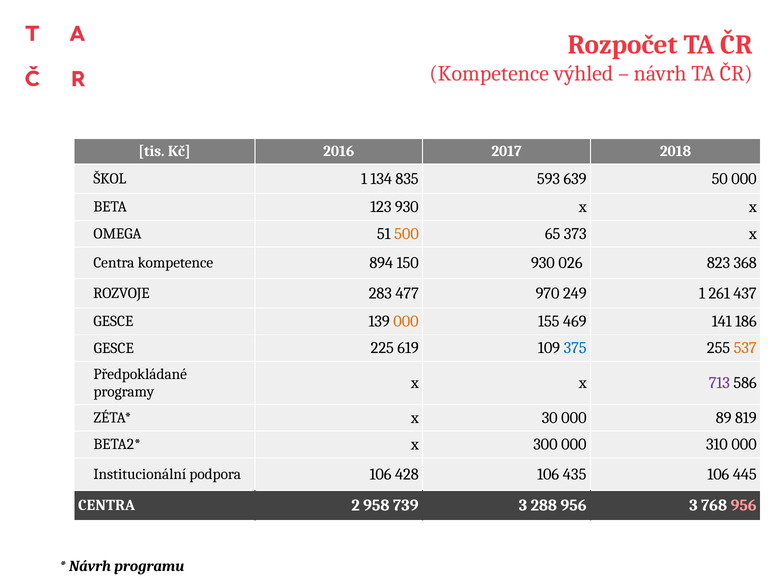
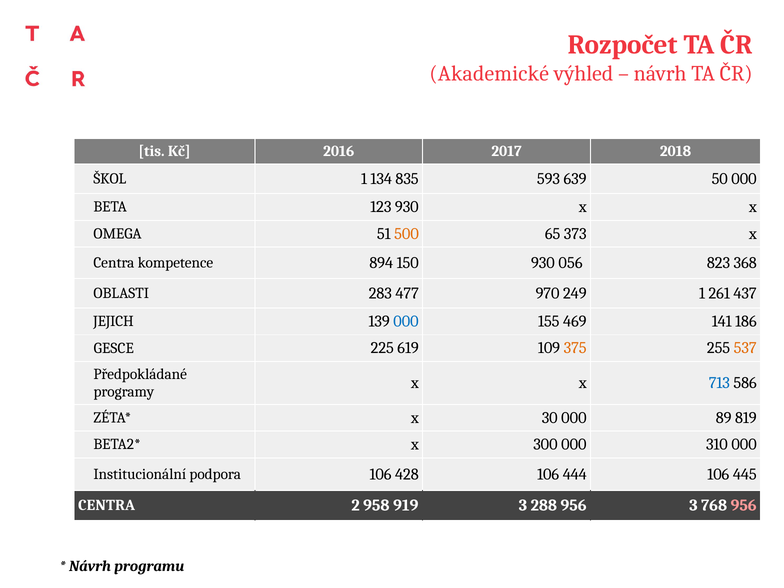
Kompetence at (489, 74): Kompetence -> Akademické
026: 026 -> 056
ROZVOJE: ROZVOJE -> OBLASTI
GESCE at (113, 321): GESCE -> JEJICH
000 at (406, 321) colour: orange -> blue
375 colour: blue -> orange
713 colour: purple -> blue
435: 435 -> 444
739: 739 -> 919
